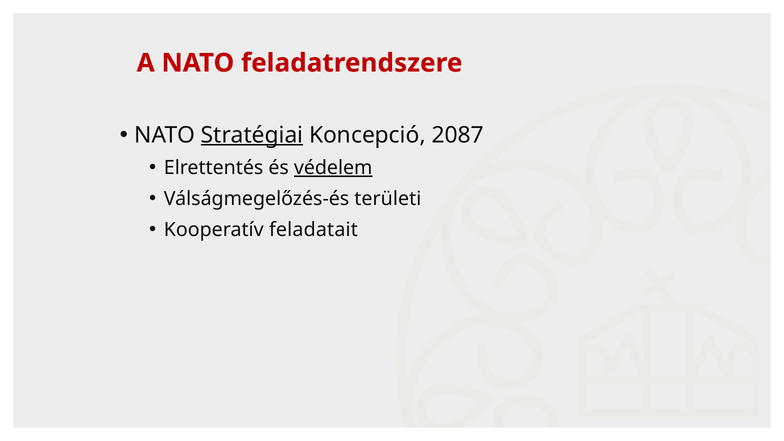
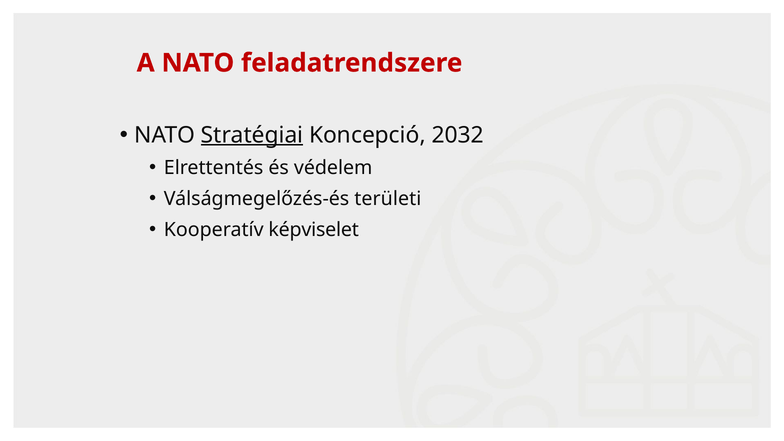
2087: 2087 -> 2032
védelem underline: present -> none
feladatait: feladatait -> képviselet
